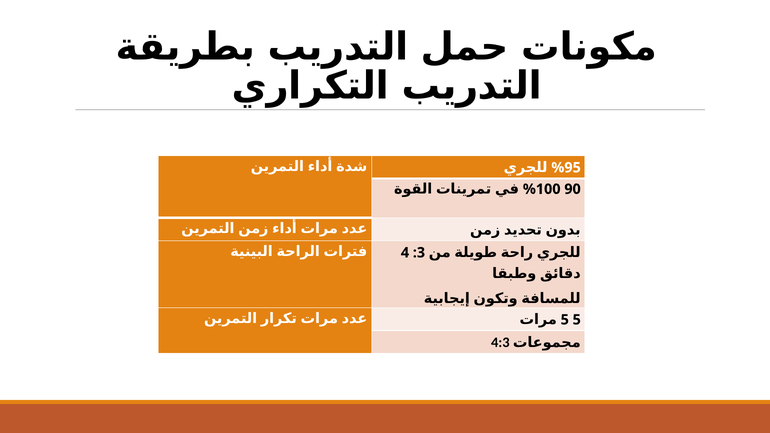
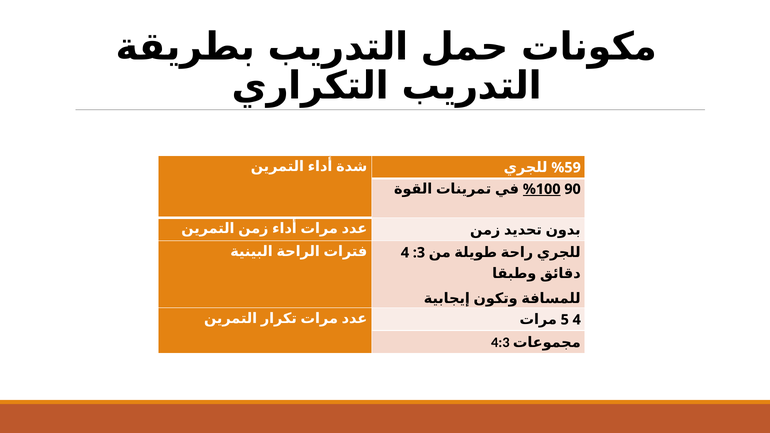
%95: %95 -> %59
%100 underline: none -> present
5 at (577, 320): 5 -> 4
